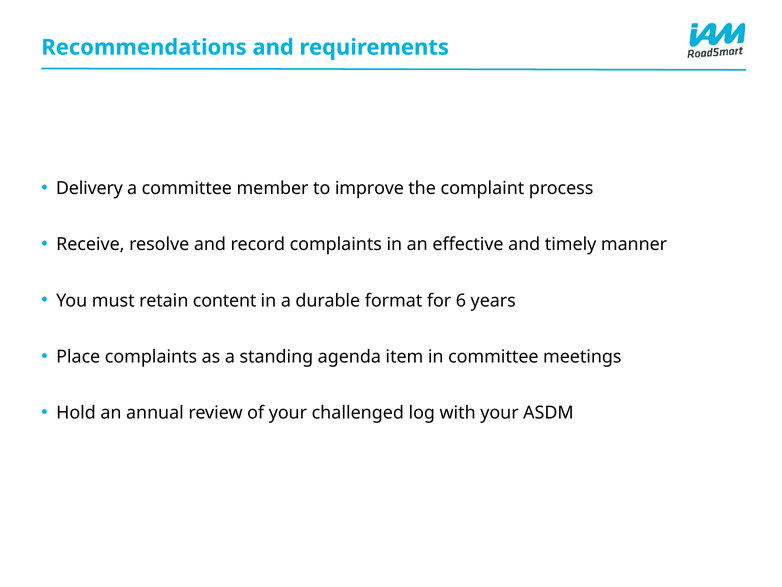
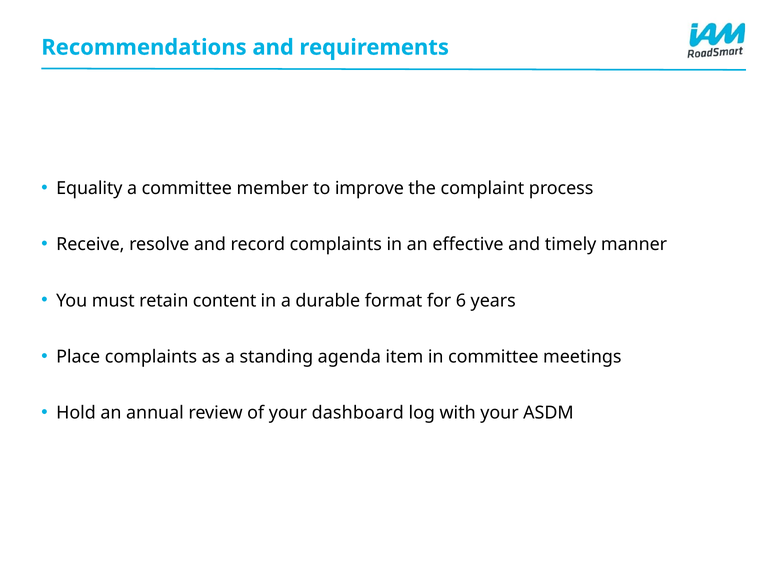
Delivery: Delivery -> Equality
challenged: challenged -> dashboard
